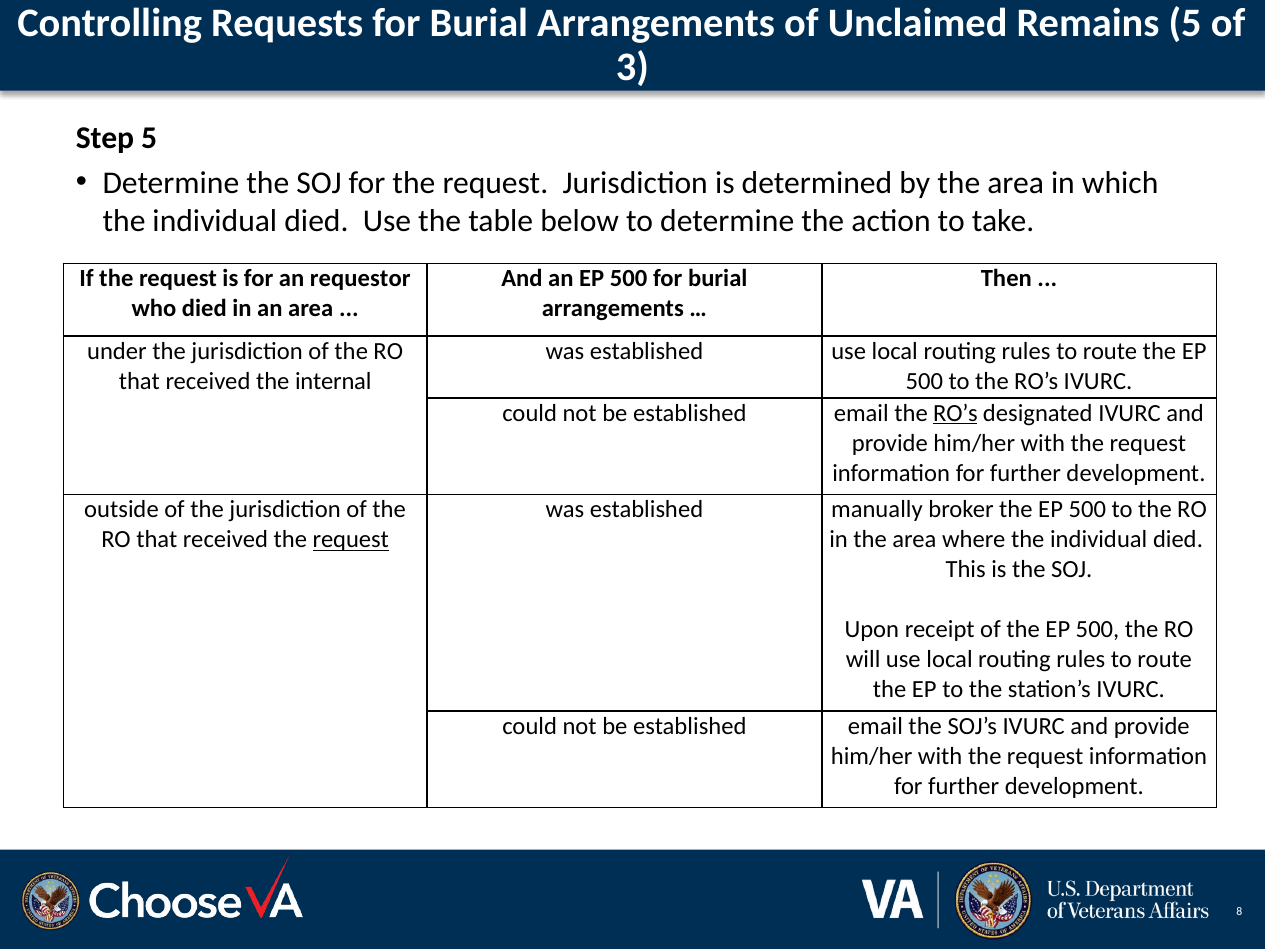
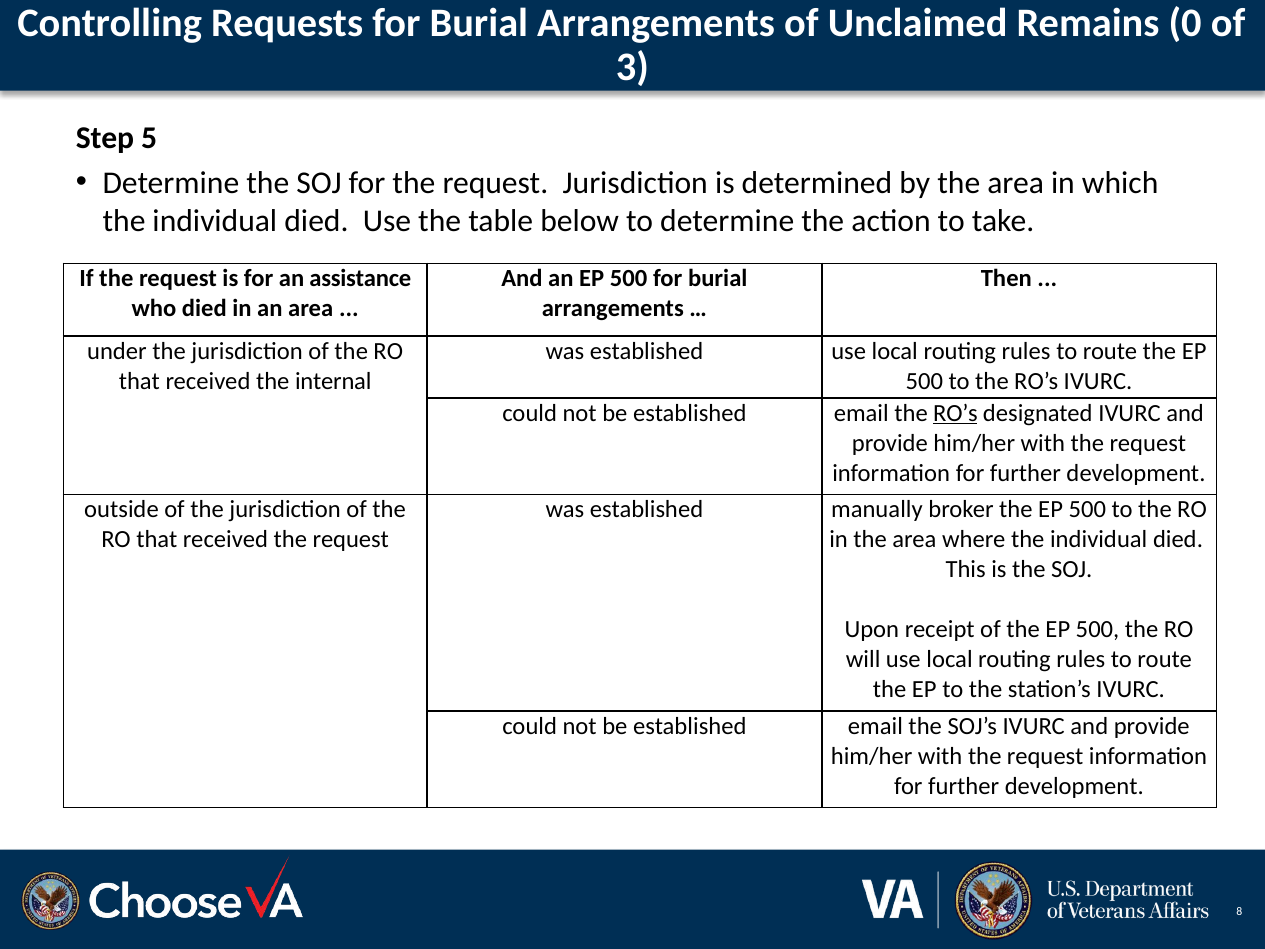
Remains 5: 5 -> 0
requestor: requestor -> assistance
request at (351, 540) underline: present -> none
